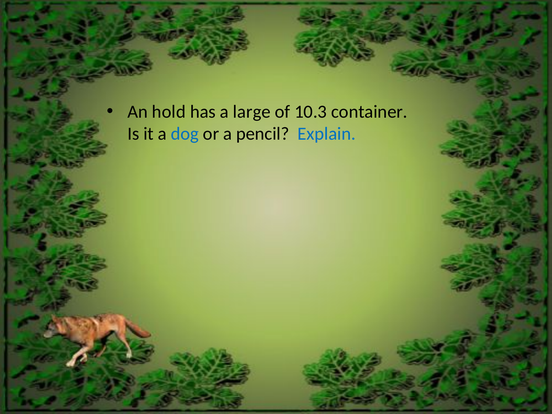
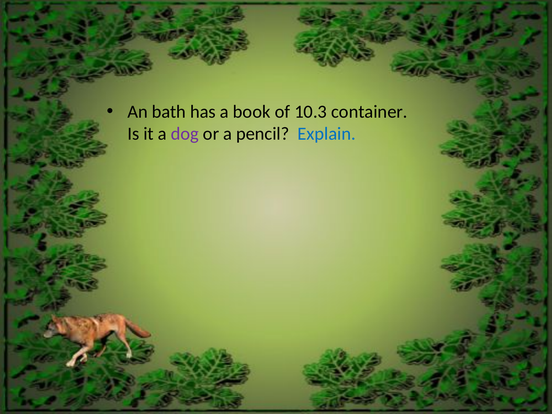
hold: hold -> bath
large: large -> book
dog colour: blue -> purple
